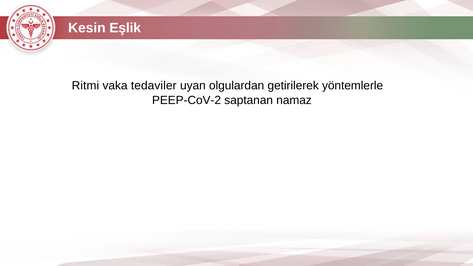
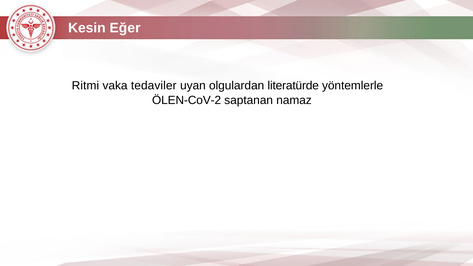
Eşlik: Eşlik -> Eğer
getirilerek: getirilerek -> literatürde
PEEP-CoV-2: PEEP-CoV-2 -> ÖLEN-CoV-2
